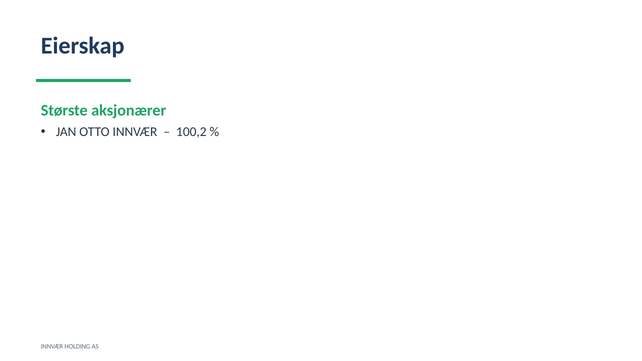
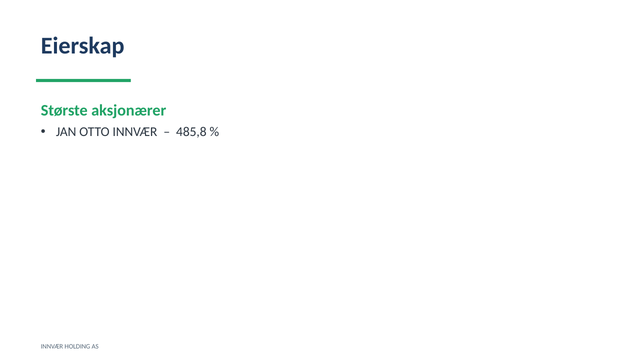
100,2: 100,2 -> 485,8
